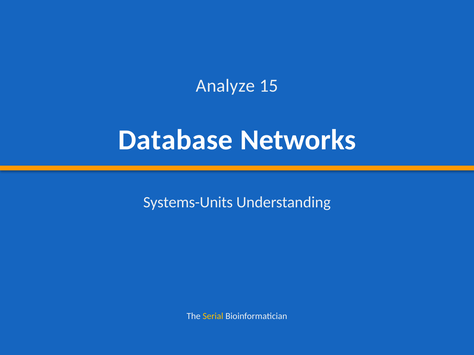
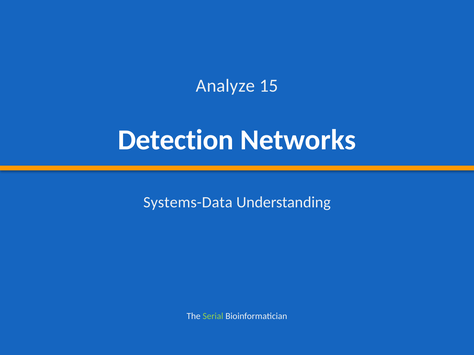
Database: Database -> Detection
Systems-Units: Systems-Units -> Systems-Data
Serial colour: yellow -> light green
